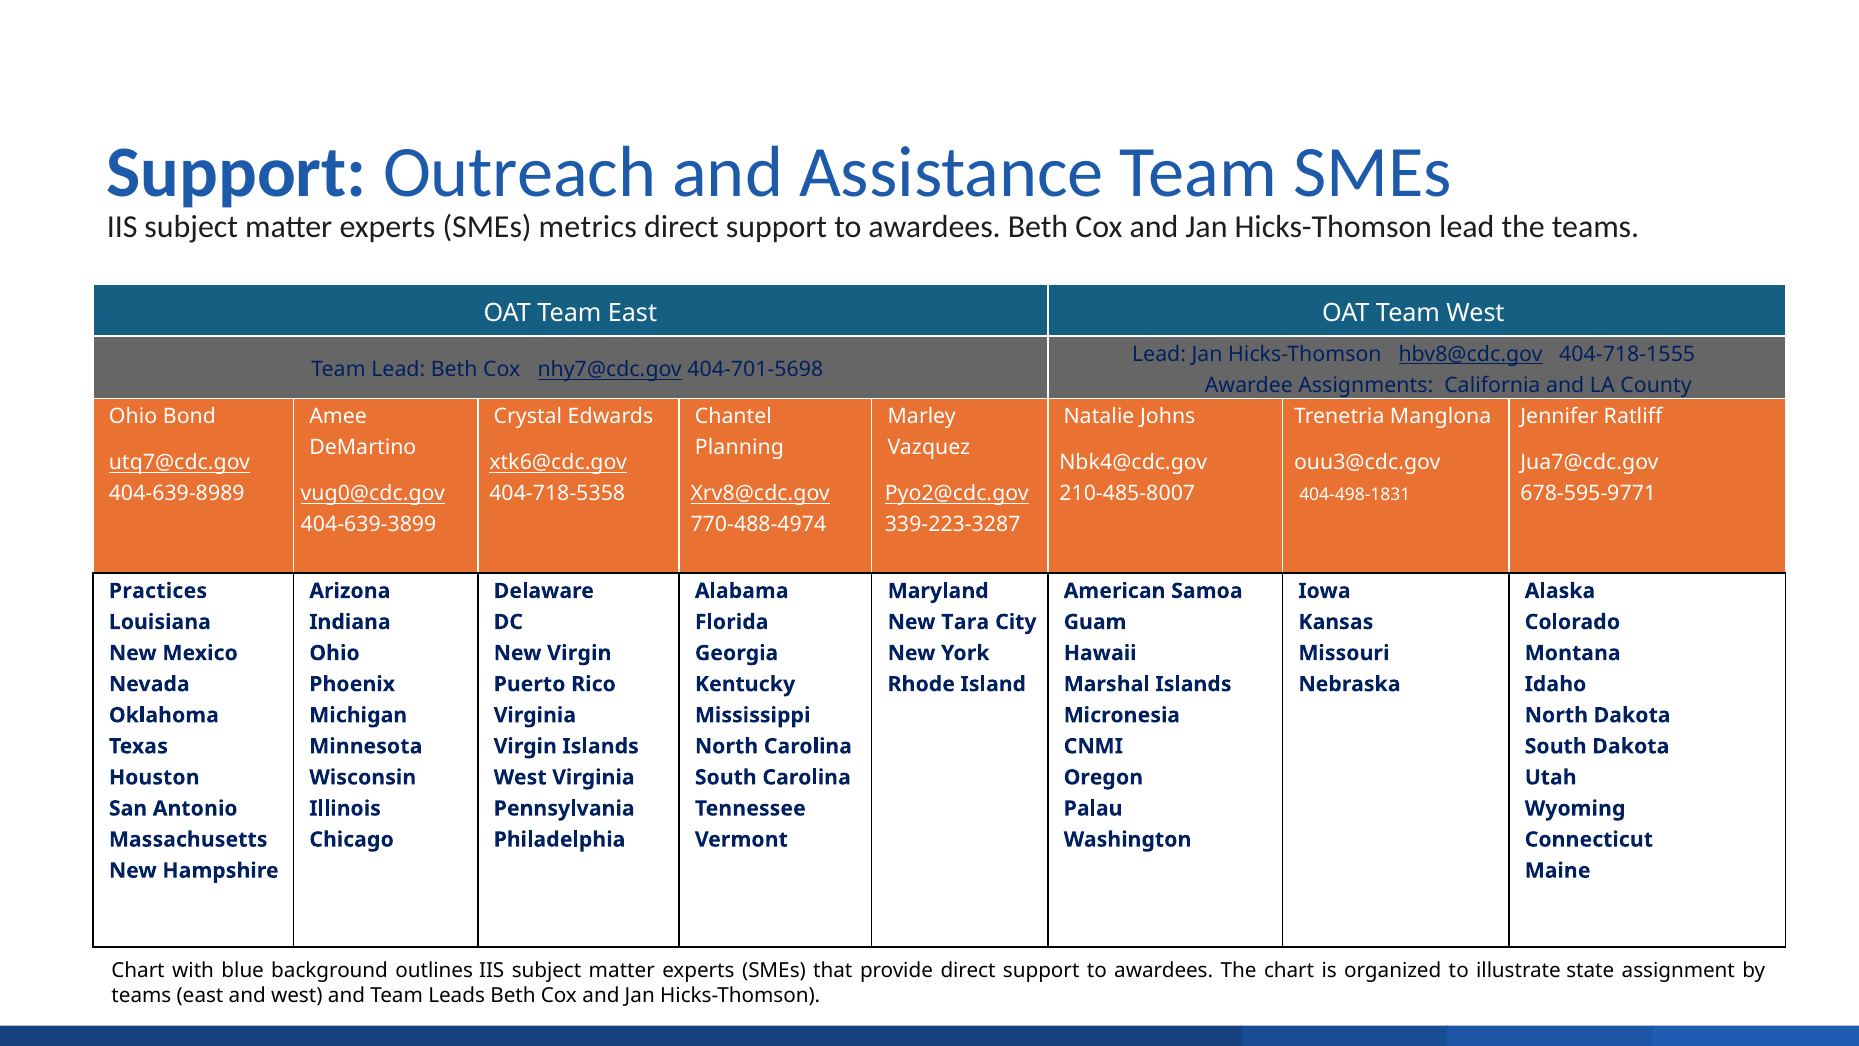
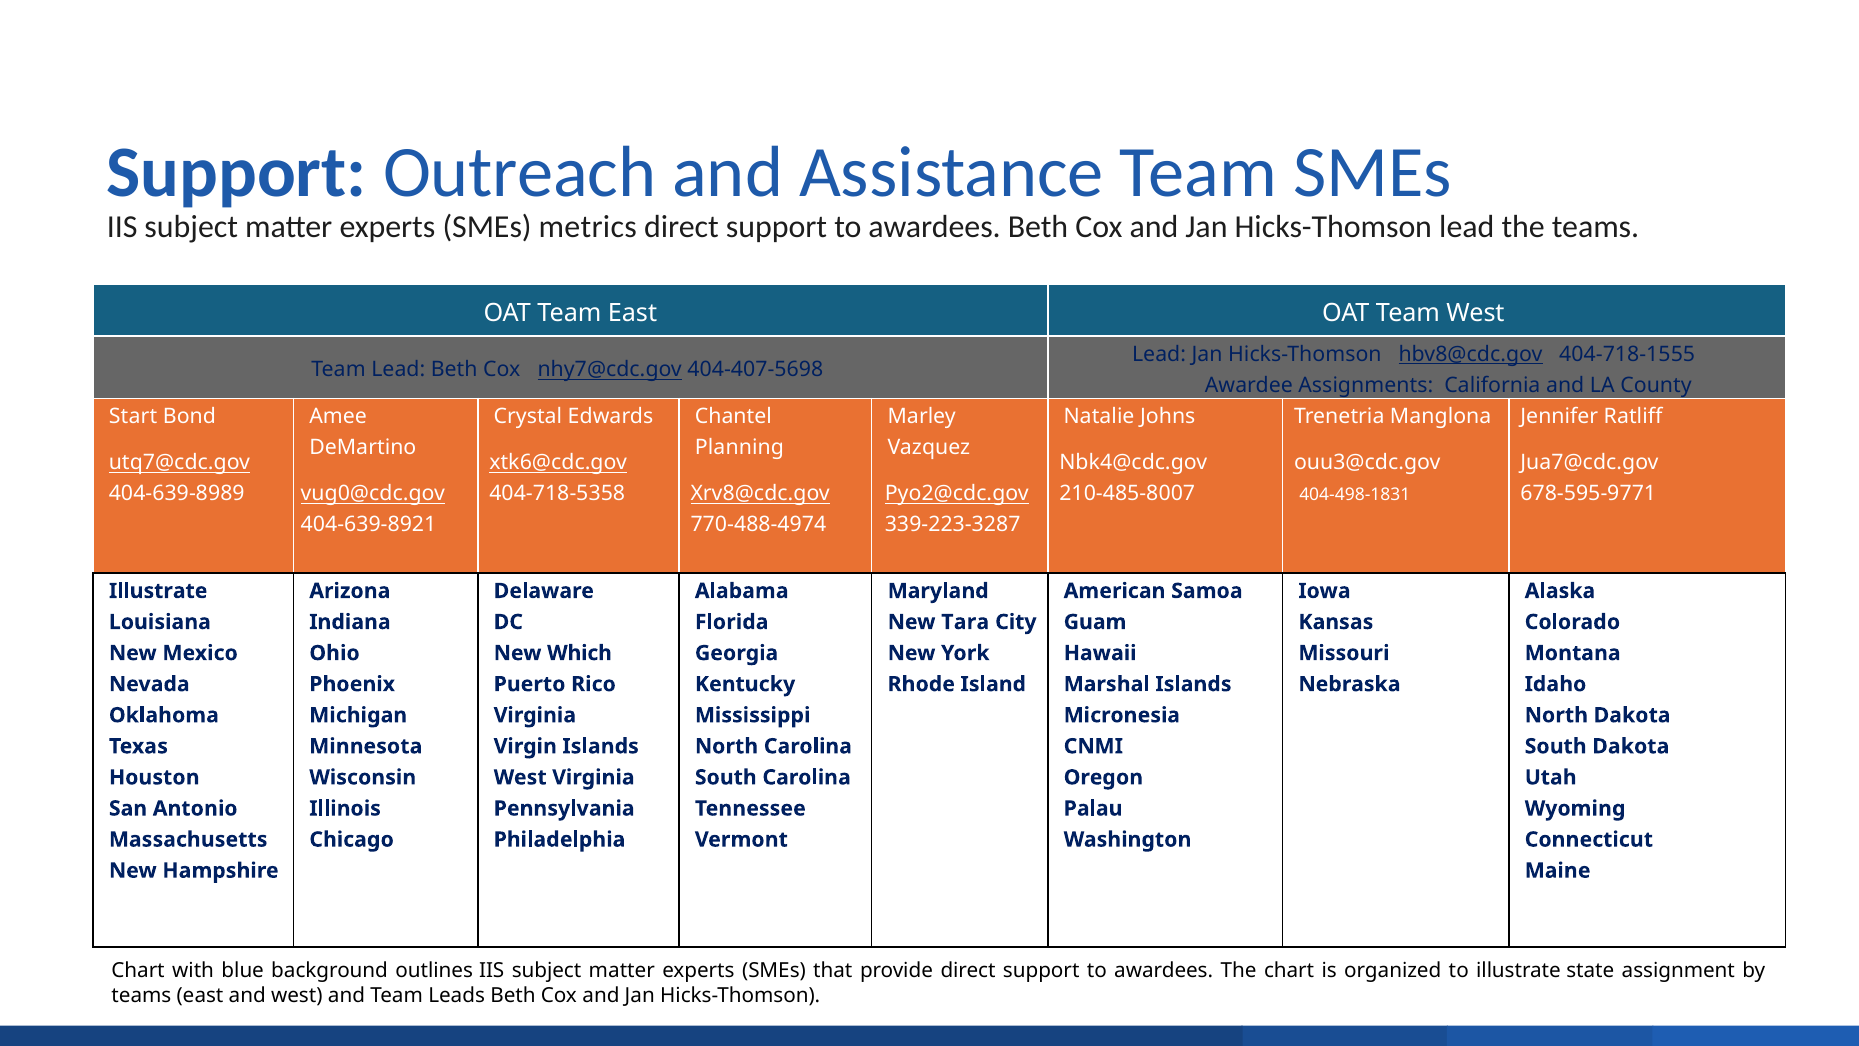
404-701-5698: 404-701-5698 -> 404-407-5698
Ohio at (133, 416): Ohio -> Start
404-639-3899: 404-639-3899 -> 404-639-8921
Practices at (158, 591): Practices -> Illustrate
New Virgin: Virgin -> Which
